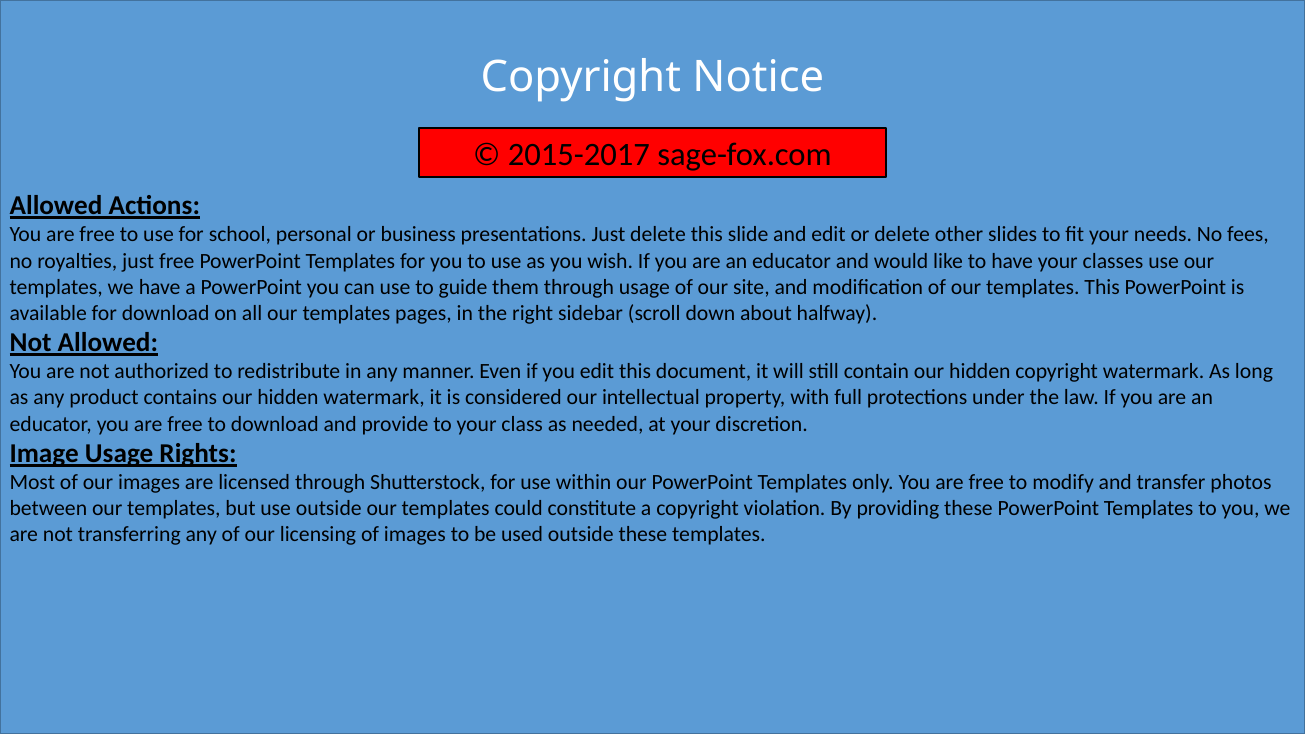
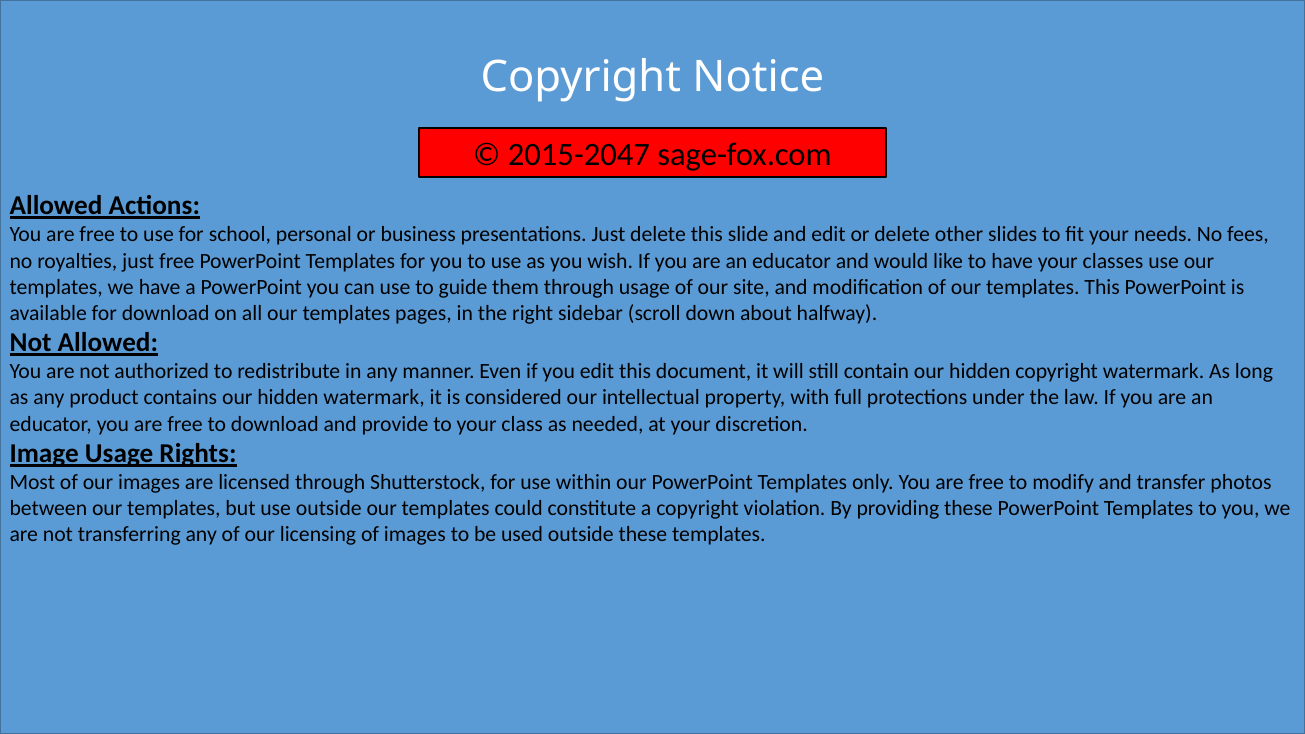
2015-2017: 2015-2017 -> 2015-2047
